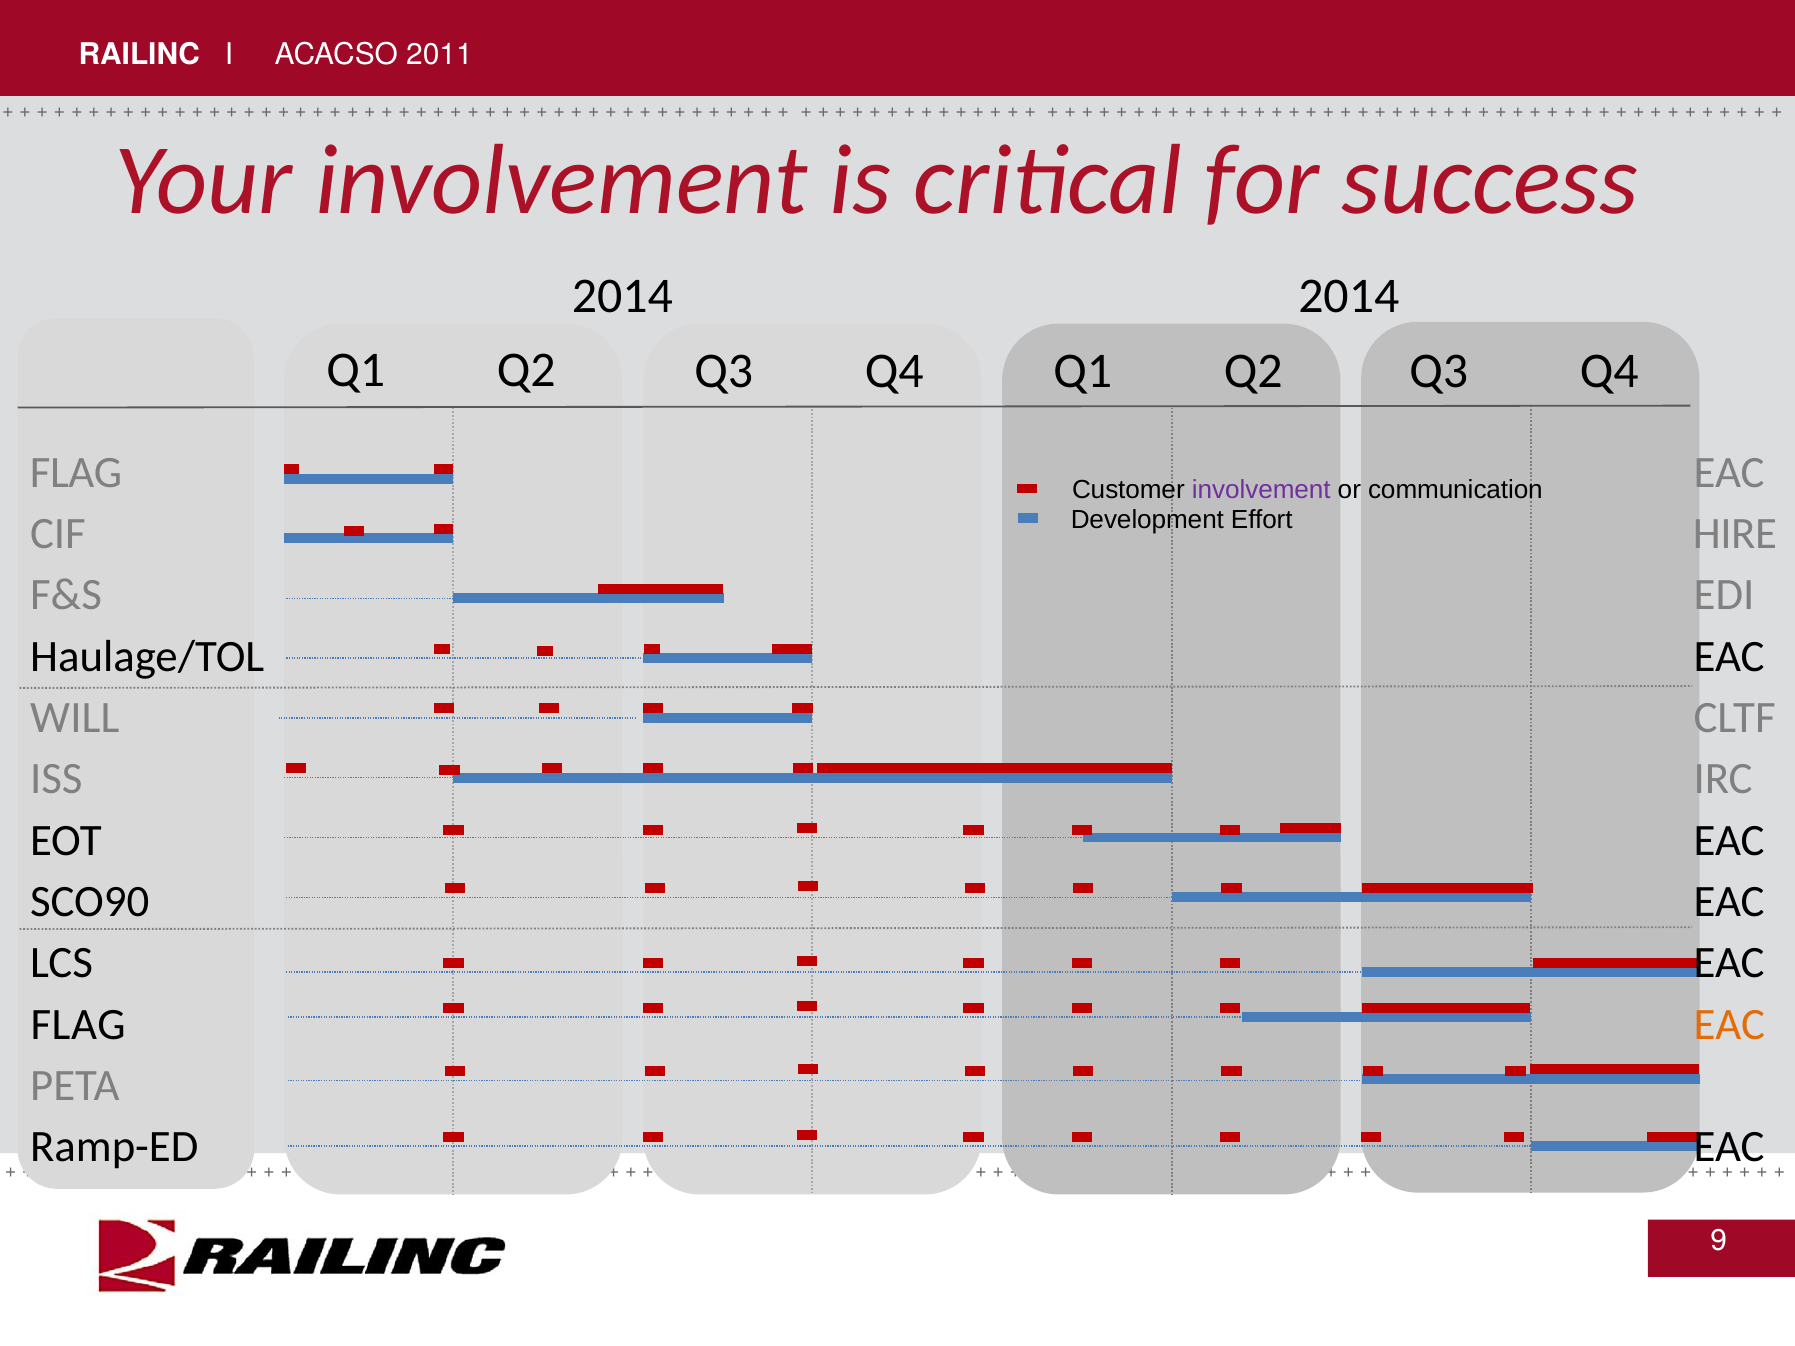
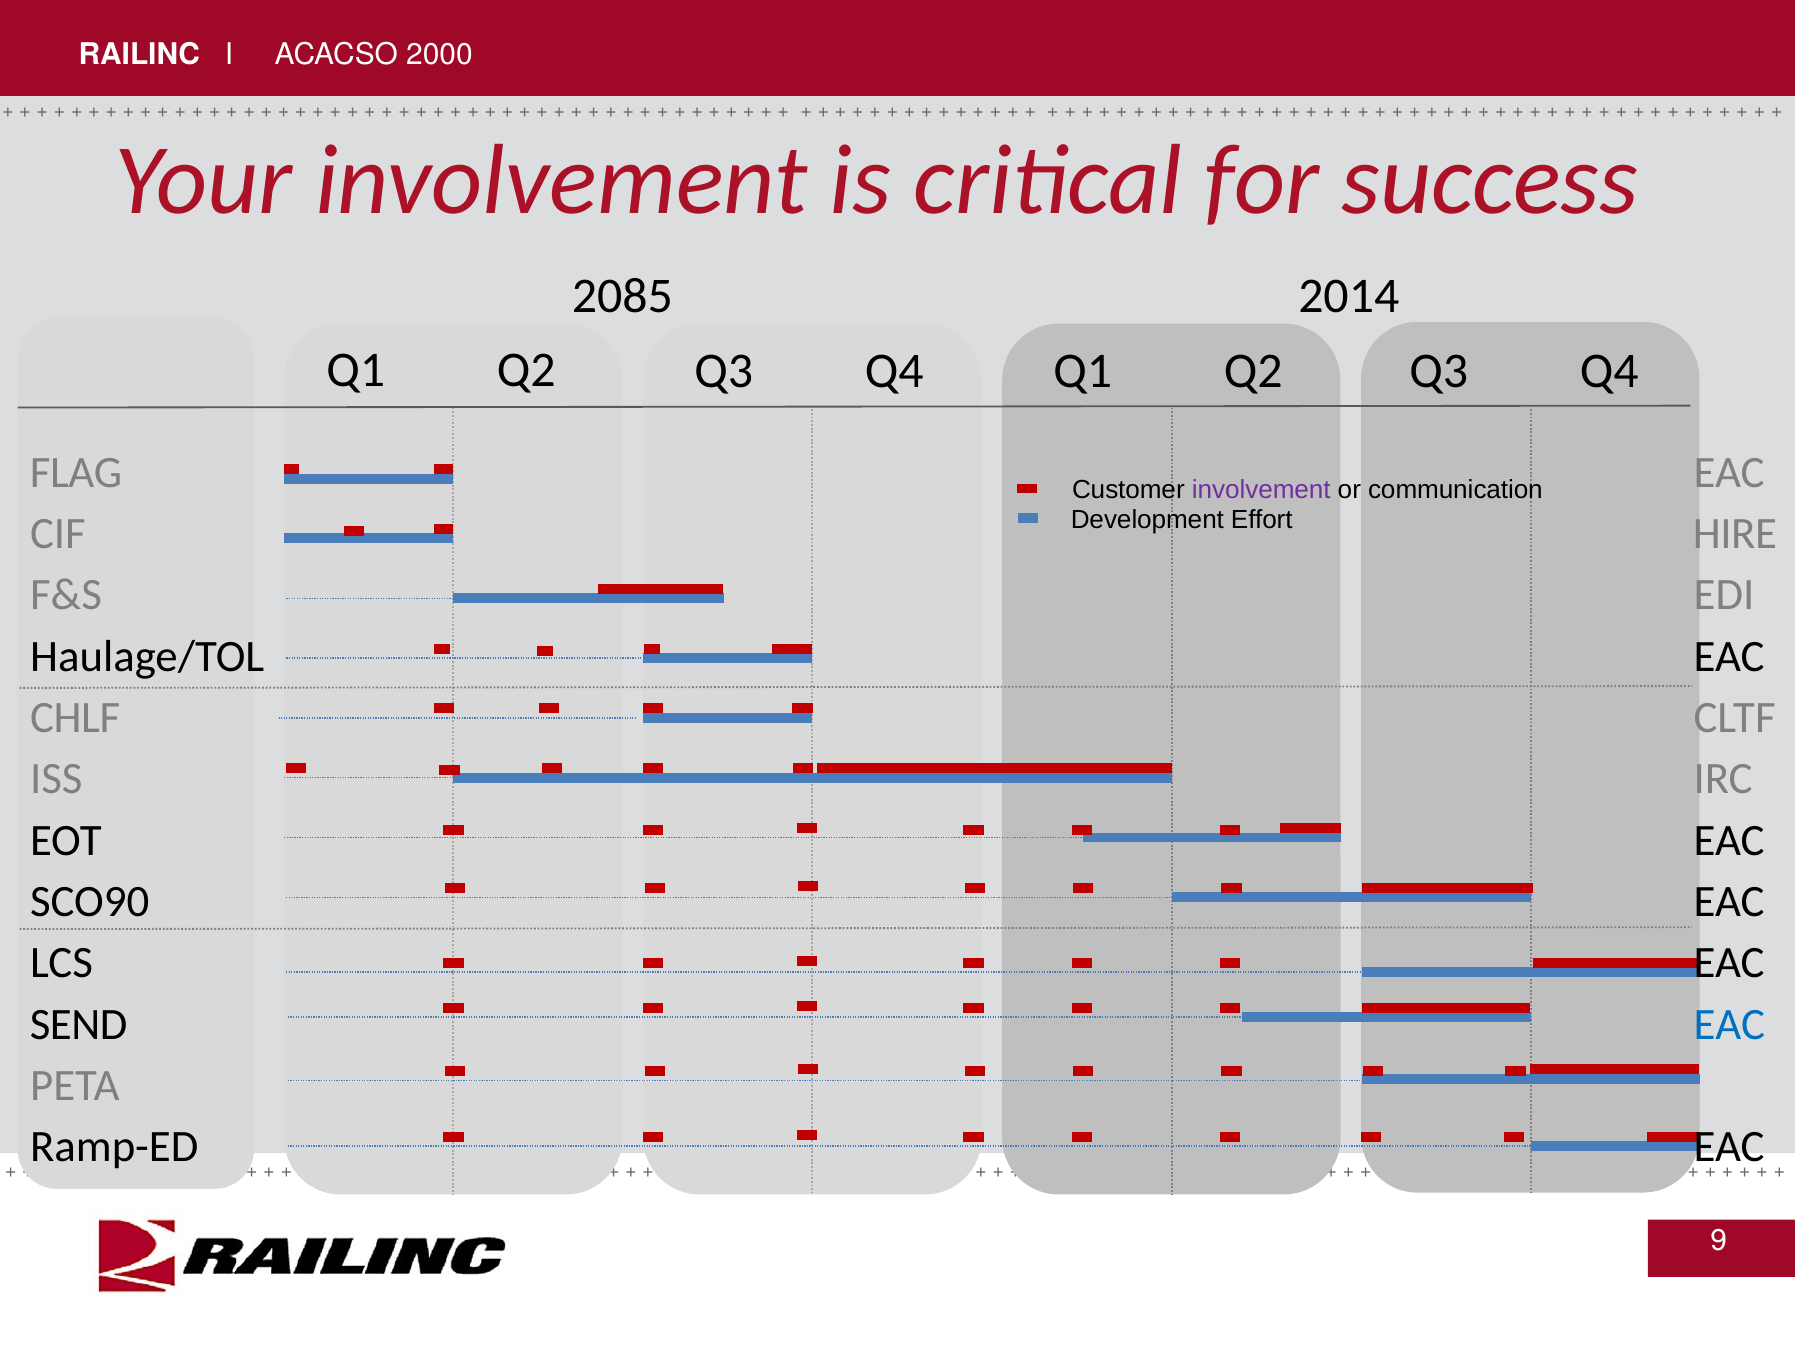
2011: 2011 -> 2000
2014 at (622, 297): 2014 -> 2085
WILL: WILL -> CHLF
FLAG at (78, 1025): FLAG -> SEND
EAC at (1729, 1025) colour: orange -> blue
